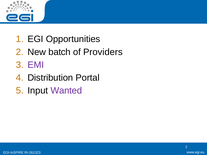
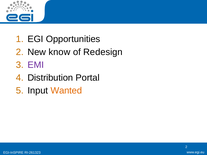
batch: batch -> know
Providers: Providers -> Redesign
Wanted colour: purple -> orange
